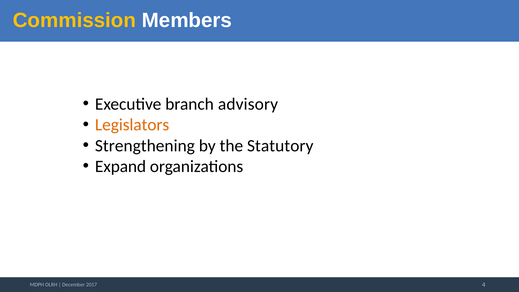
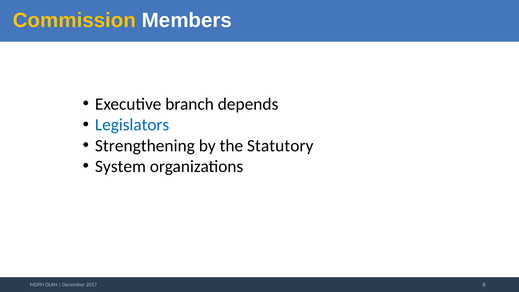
advisory: advisory -> depends
Legislators colour: orange -> blue
Expand: Expand -> System
